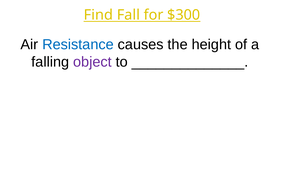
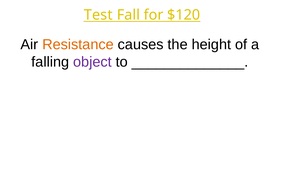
Find: Find -> Test
$300: $300 -> $120
Resistance colour: blue -> orange
